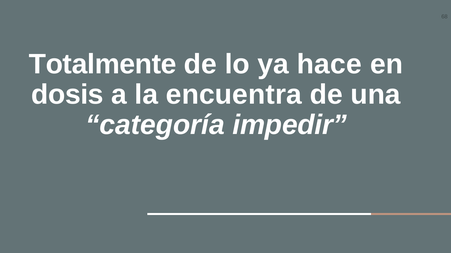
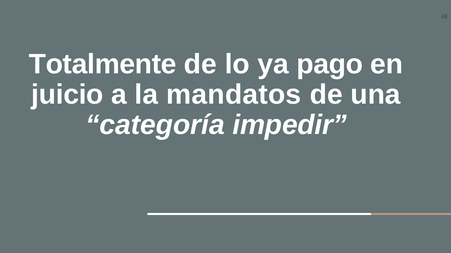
hace: hace -> pago
dosis: dosis -> juicio
encuentra: encuentra -> mandatos
